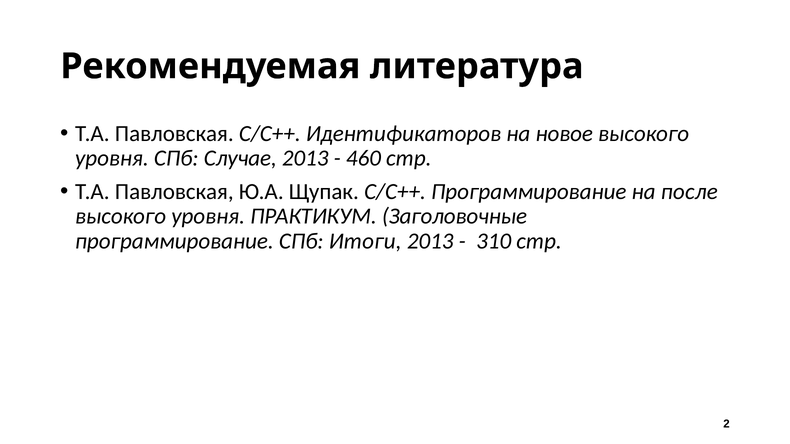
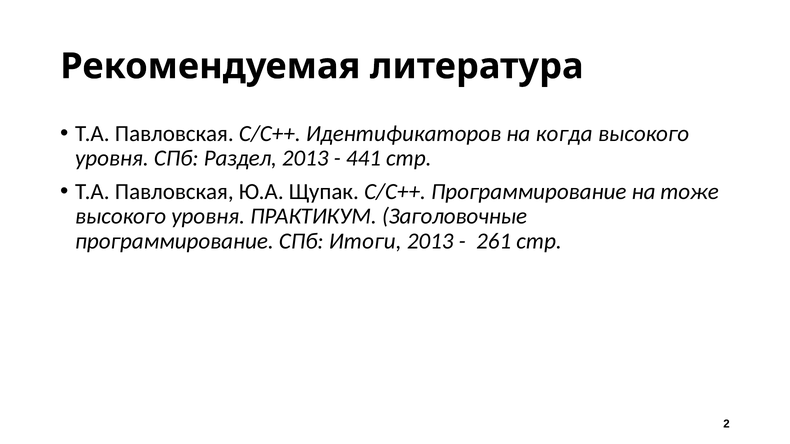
новое: новое -> когда
Случае: Случае -> Раздел
460: 460 -> 441
после: после -> тоже
310: 310 -> 261
